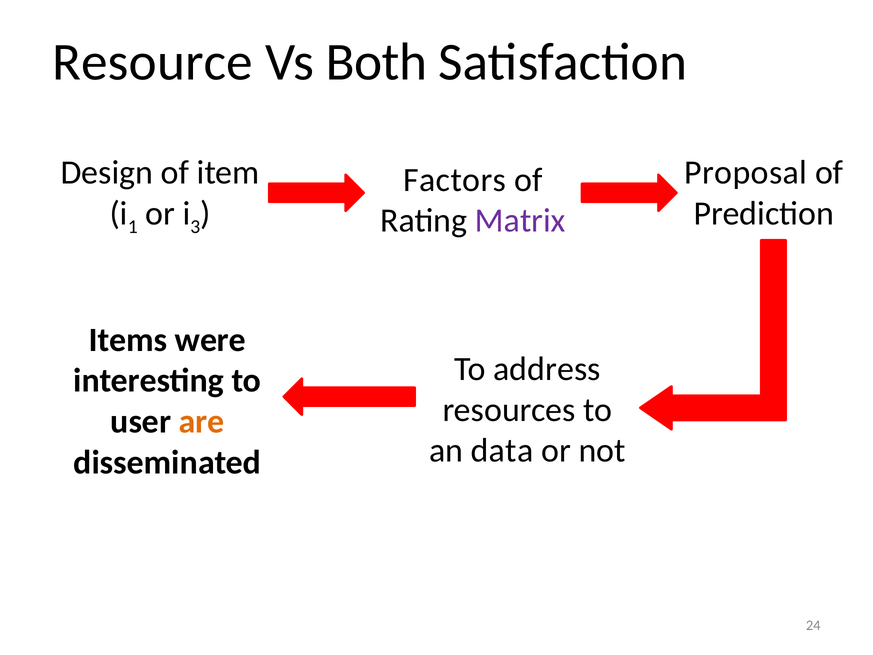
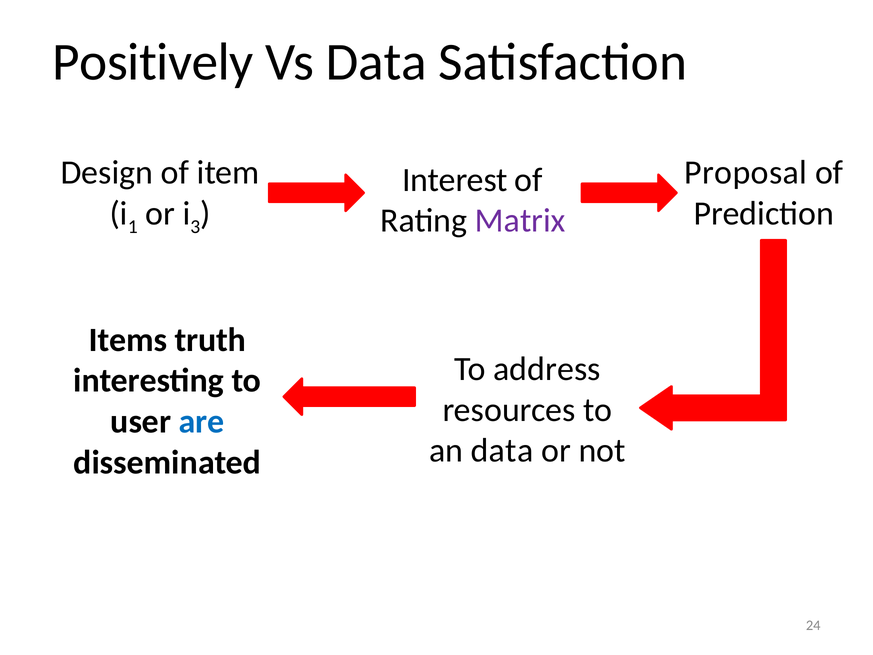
Resource: Resource -> Positively
Vs Both: Both -> Data
Factors: Factors -> Interest
were: were -> truth
are colour: orange -> blue
